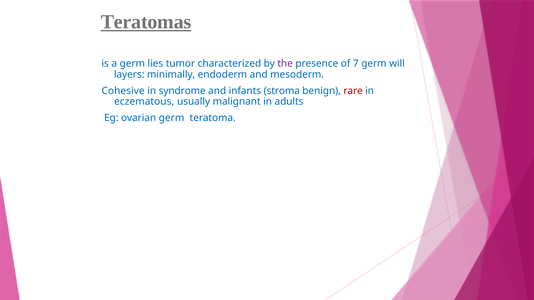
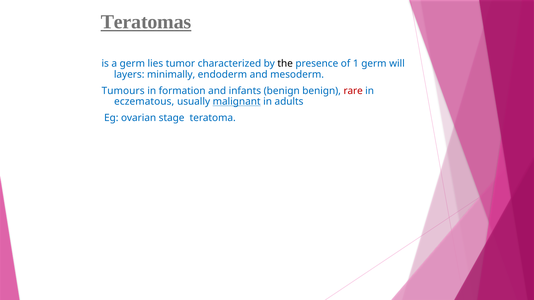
the colour: purple -> black
7: 7 -> 1
Cohesive: Cohesive -> Tumours
syndrome: syndrome -> formation
infants stroma: stroma -> benign
malignant underline: none -> present
ovarian germ: germ -> stage
